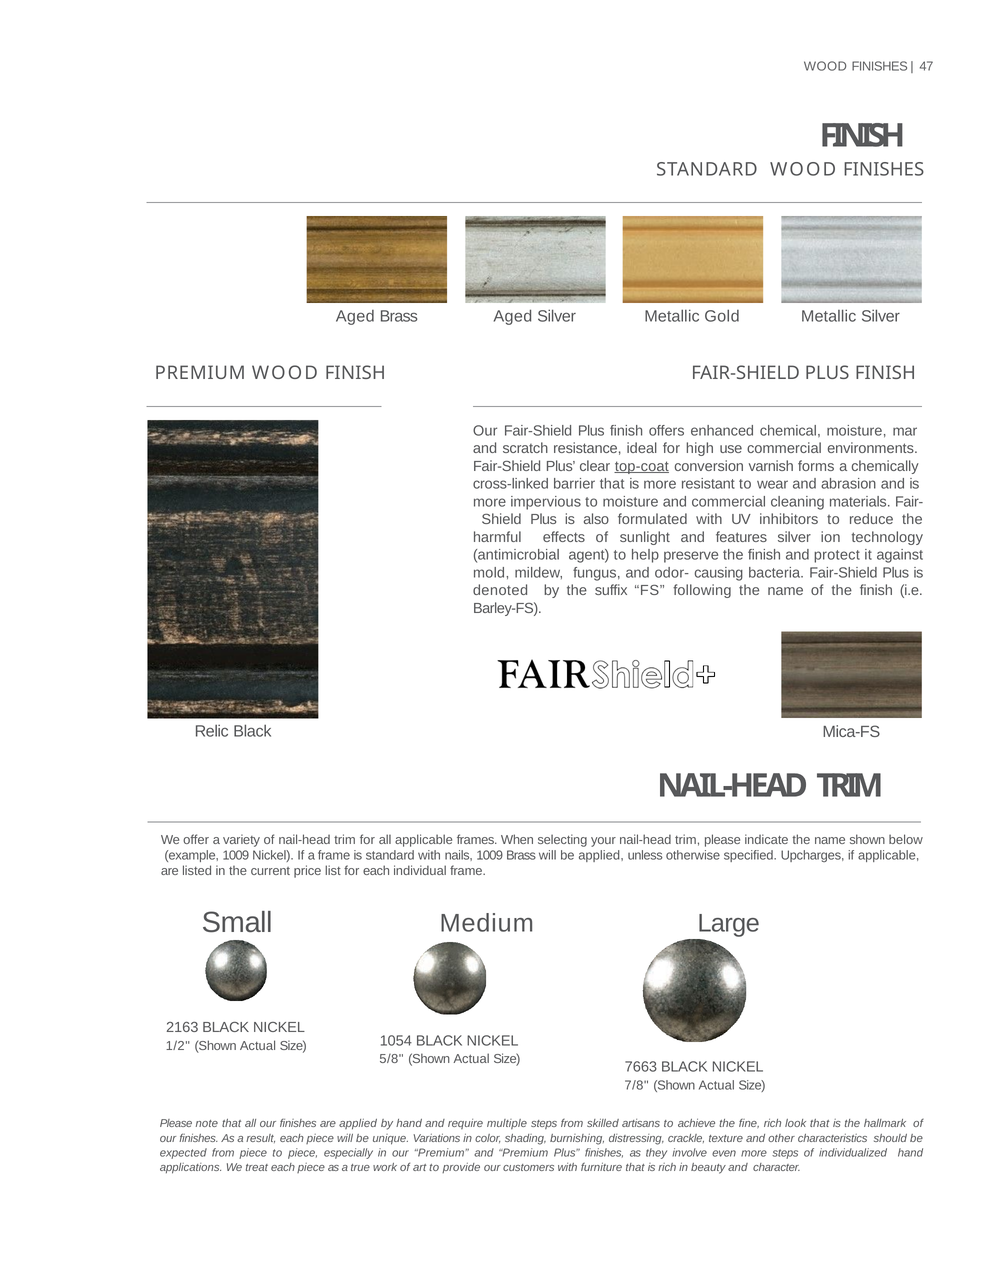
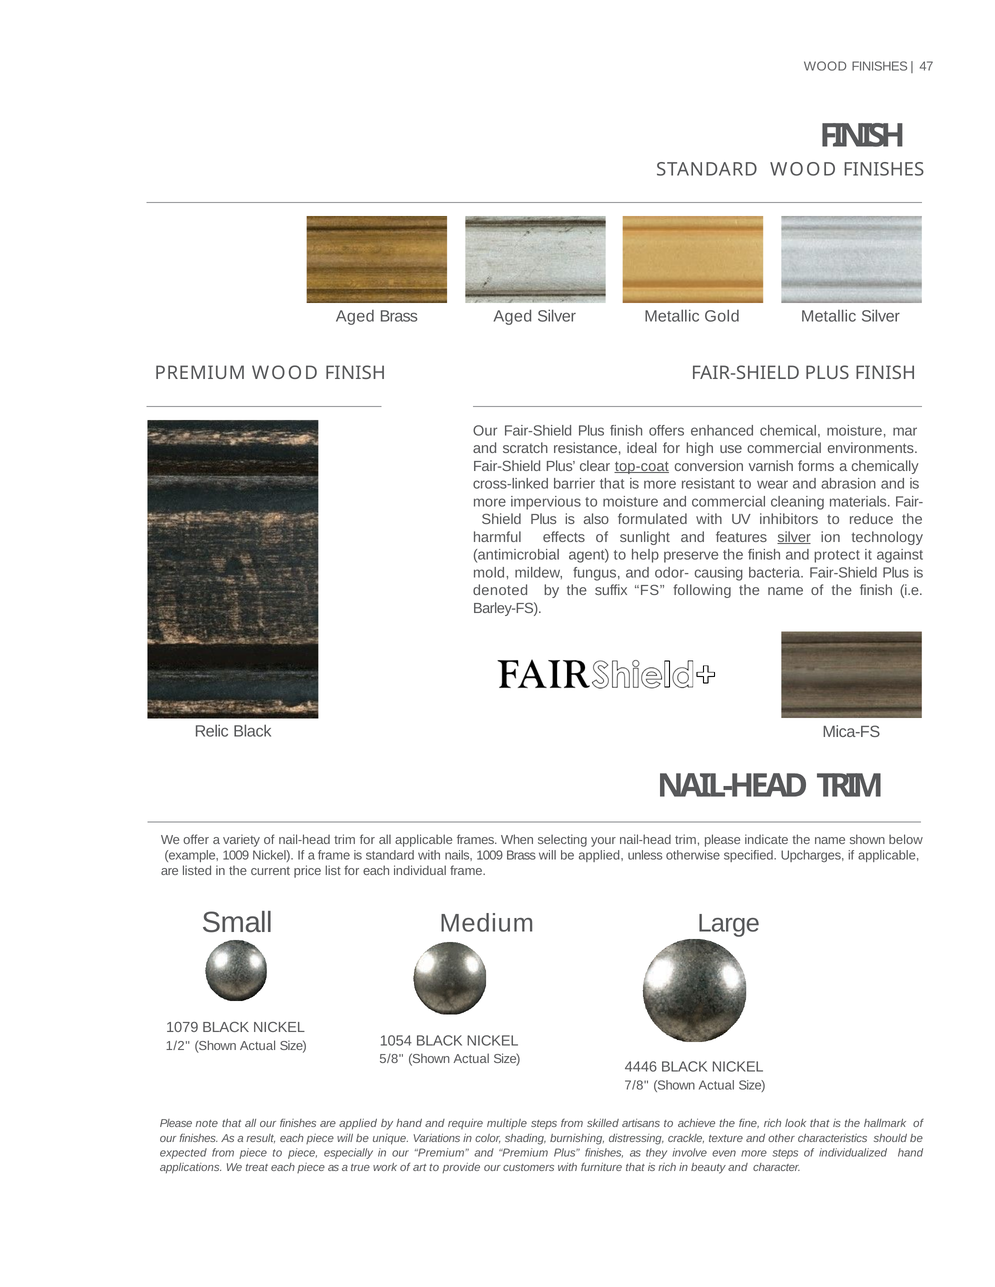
silver at (794, 538) underline: none -> present
2163: 2163 -> 1079
7663: 7663 -> 4446
